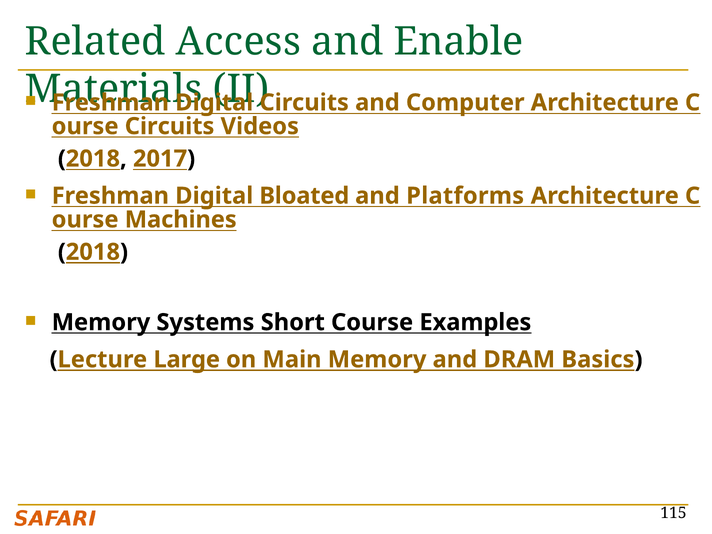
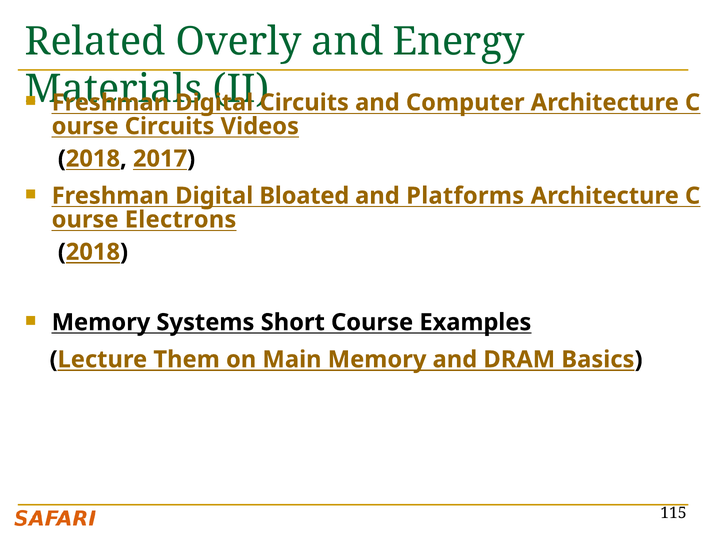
Access: Access -> Overly
Enable: Enable -> Energy
Machines: Machines -> Electrons
Large: Large -> Them
